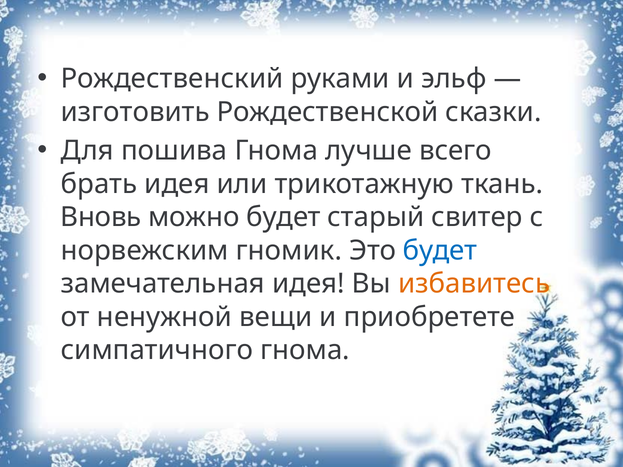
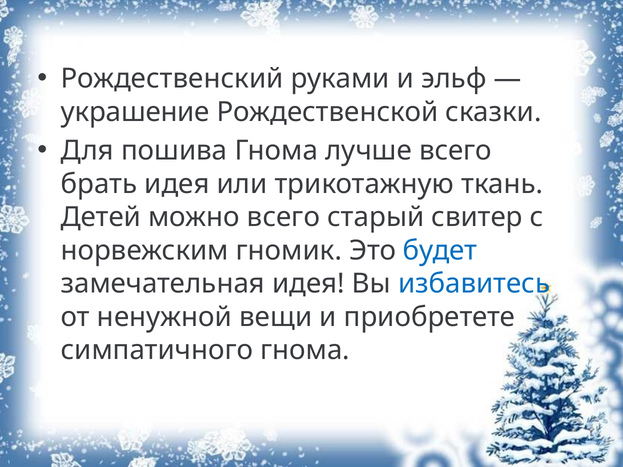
изготовить: изготовить -> украшение
Вновь: Вновь -> Детей
можно будет: будет -> всего
избавитесь colour: orange -> blue
